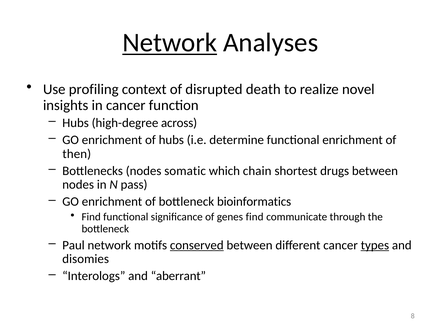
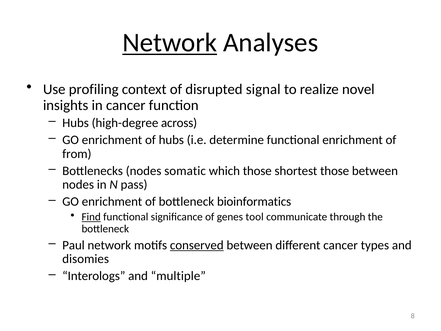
death: death -> signal
then: then -> from
which chain: chain -> those
shortest drugs: drugs -> those
Find at (91, 217) underline: none -> present
genes find: find -> tool
types underline: present -> none
aberrant: aberrant -> multiple
